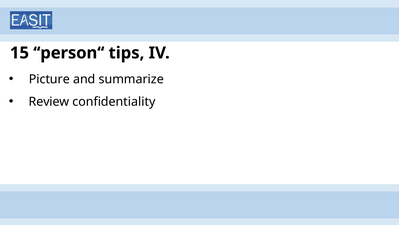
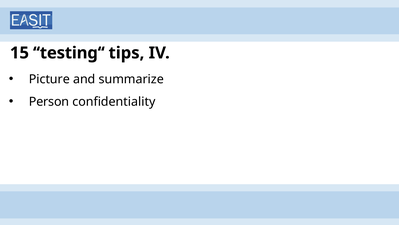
person‘‘: person‘‘ -> testing‘‘
Review: Review -> Person
